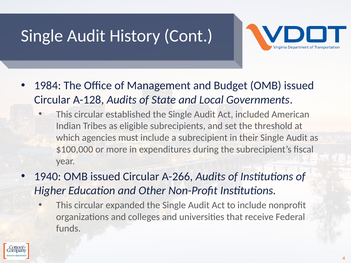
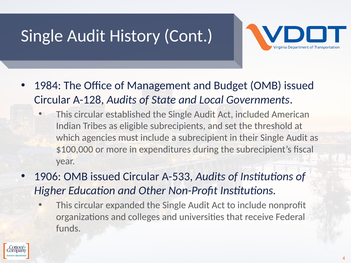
1940: 1940 -> 1906
A-266: A-266 -> A-533
